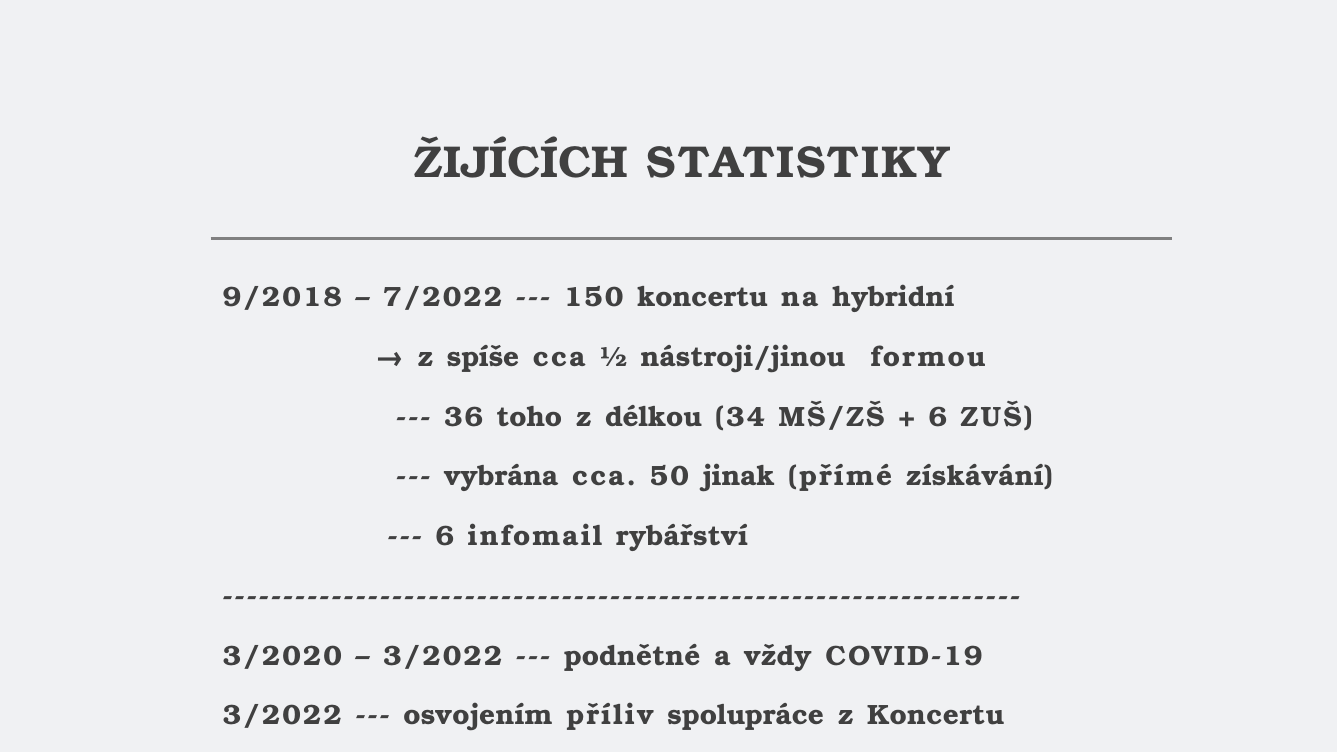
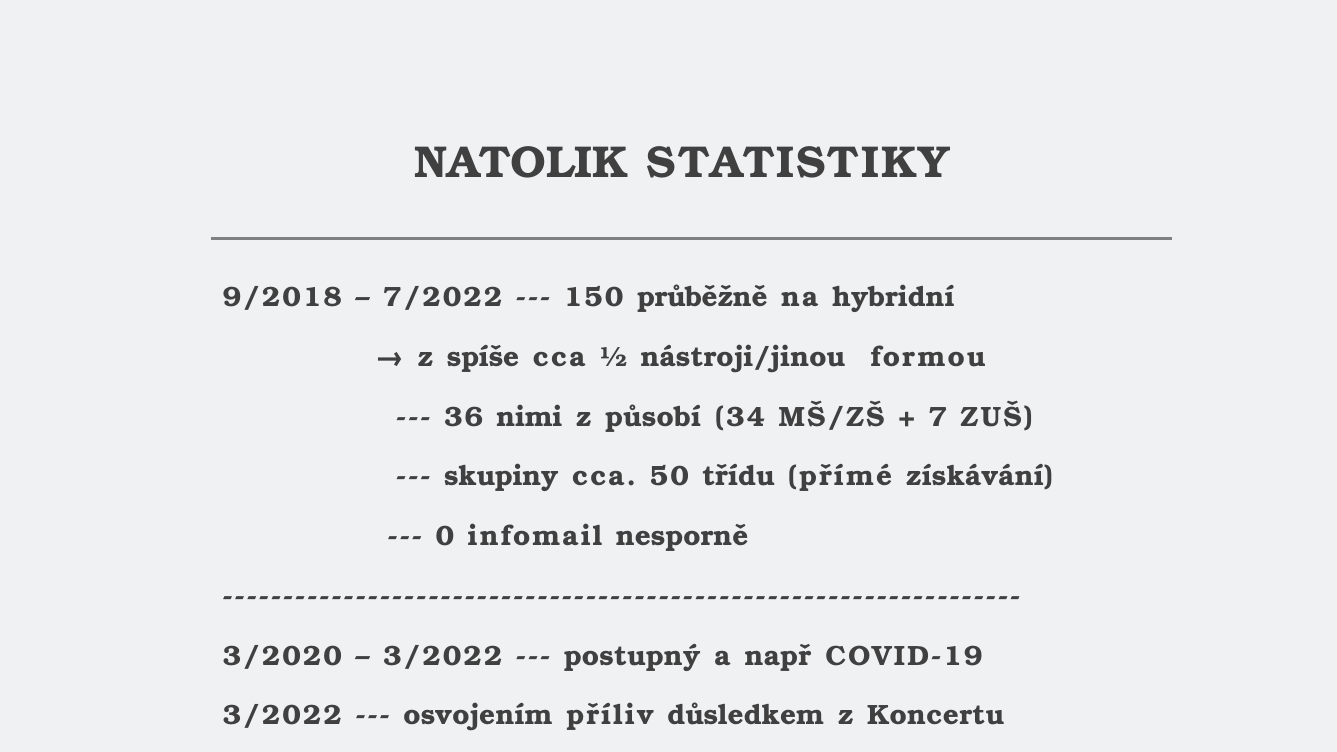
ŽIJÍCÍCH: ŽIJÍCÍCH -> NATOLIK
150 koncertu: koncertu -> průběžně
toho: toho -> nimi
délkou: délkou -> působí
6 at (938, 417): 6 -> 7
vybrána: vybrána -> skupiny
jinak: jinak -> třídu
6 at (445, 537): 6 -> 0
rybářství: rybářství -> nesporně
podnětné: podnětné -> postupný
vždy: vždy -> např
spolupráce: spolupráce -> důsledkem
